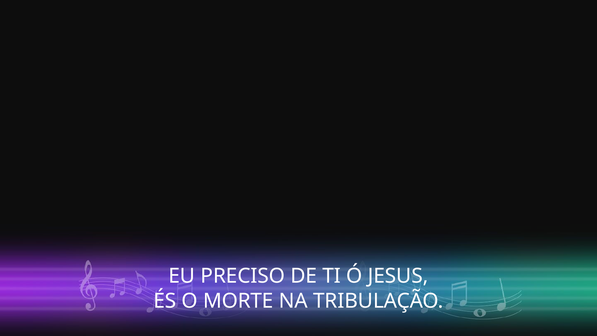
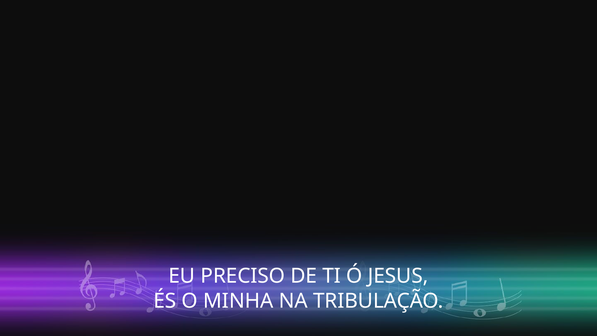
MORTE: MORTE -> MINHA
